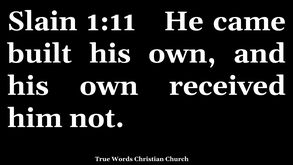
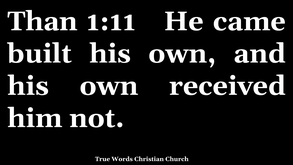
Slain: Slain -> Than
